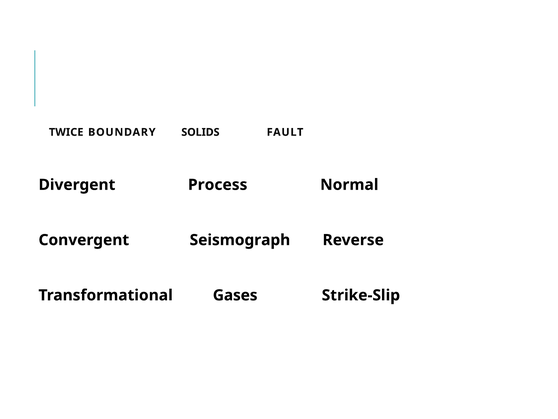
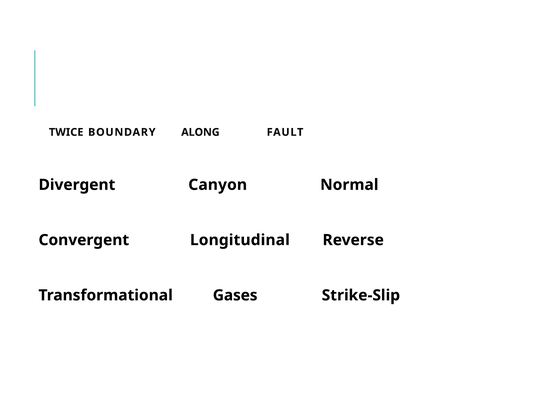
SOLIDS: SOLIDS -> ALONG
Process: Process -> Canyon
Seismograph: Seismograph -> Longitudinal
